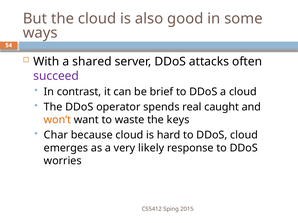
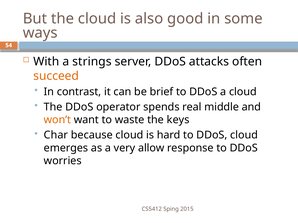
shared: shared -> strings
succeed colour: purple -> orange
caught: caught -> middle
likely: likely -> allow
